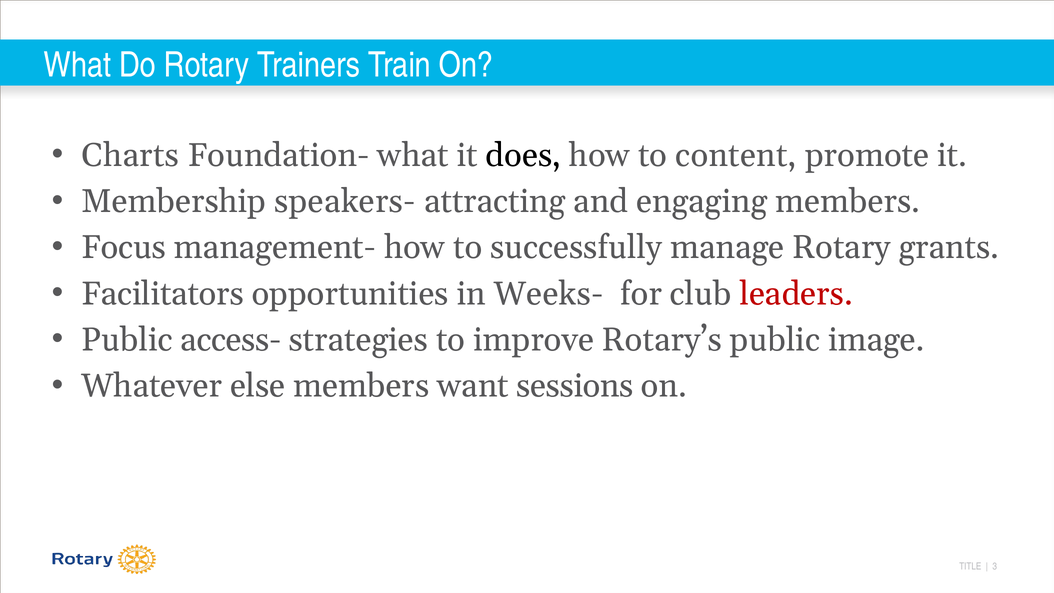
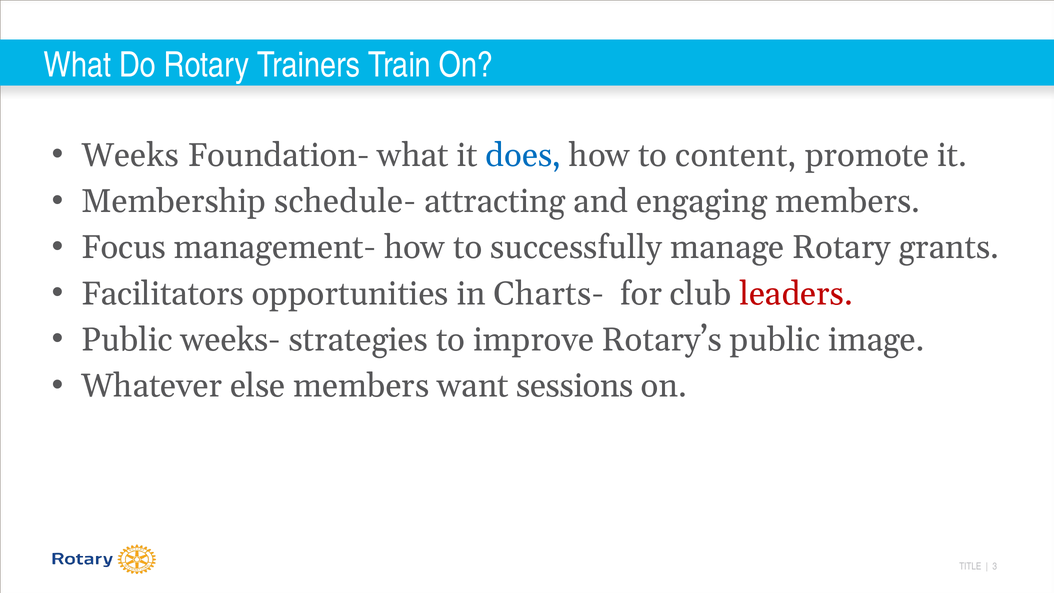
Charts: Charts -> Weeks
does colour: black -> blue
speakers-: speakers- -> schedule-
Weeks-: Weeks- -> Charts-
access-: access- -> weeks-
